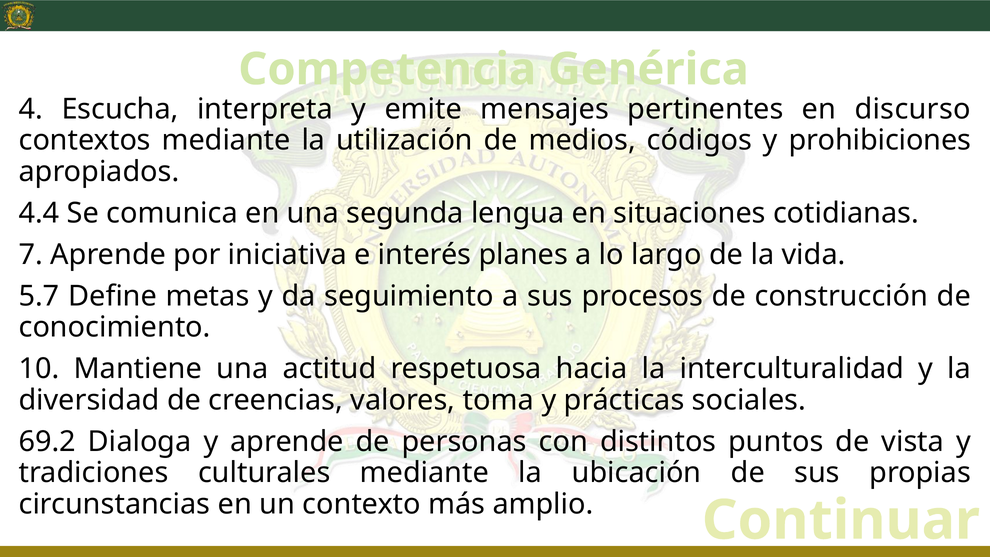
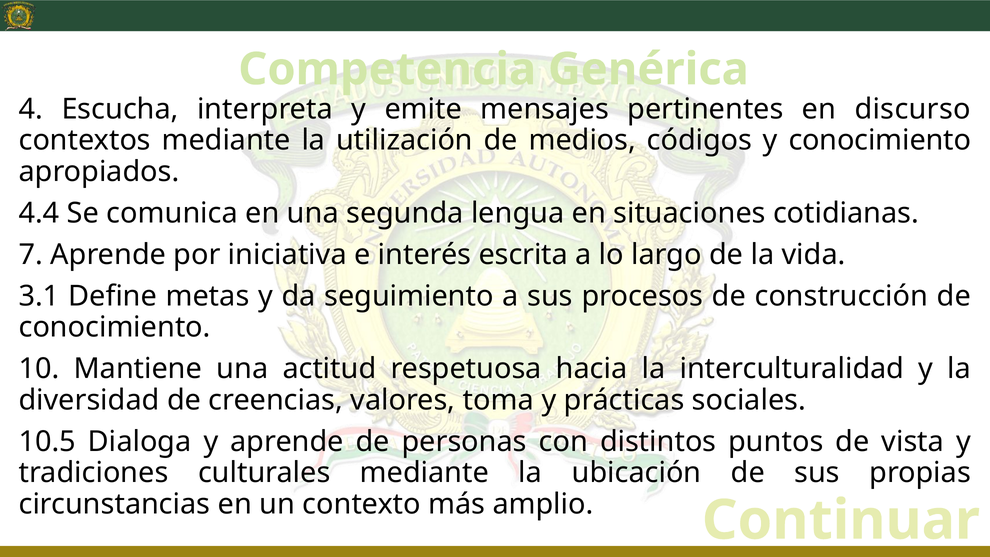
y prohibiciones: prohibiciones -> conocimiento
planes: planes -> escrita
5.7: 5.7 -> 3.1
69.2: 69.2 -> 10.5
